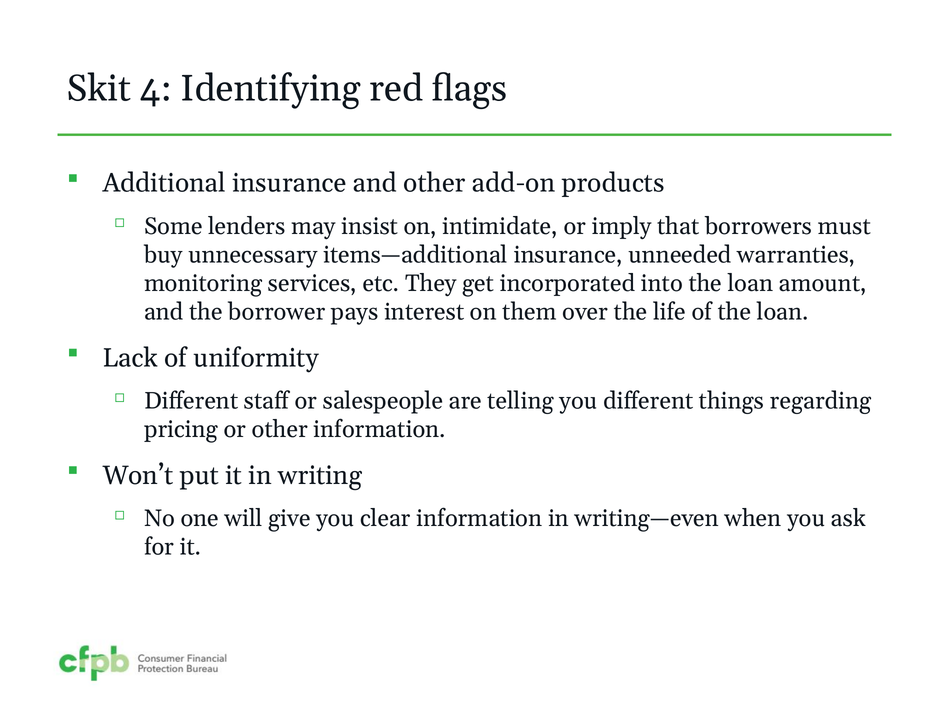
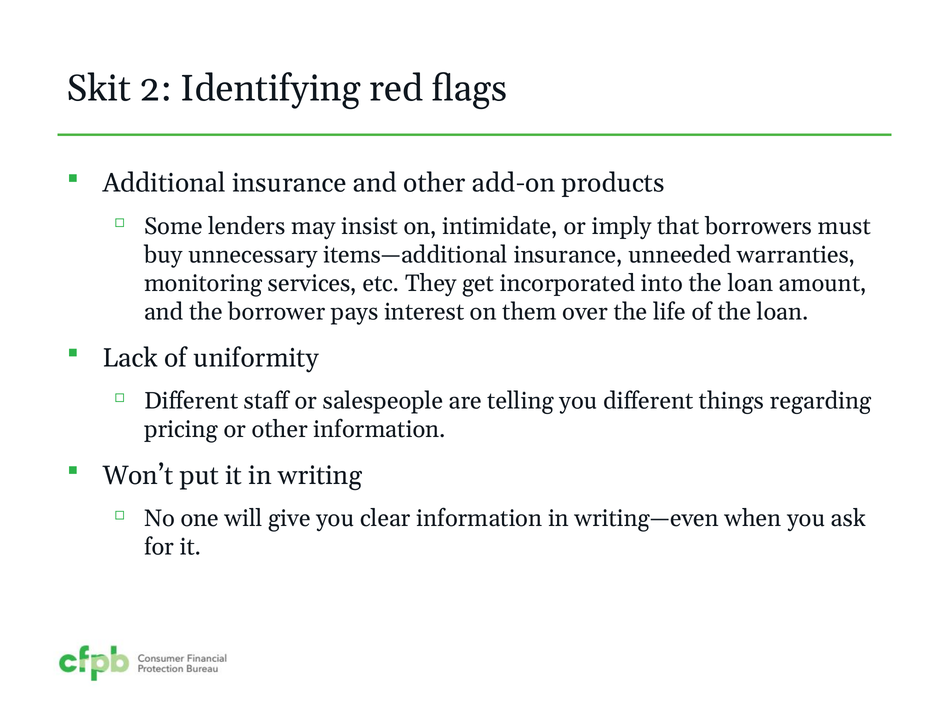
4: 4 -> 2
